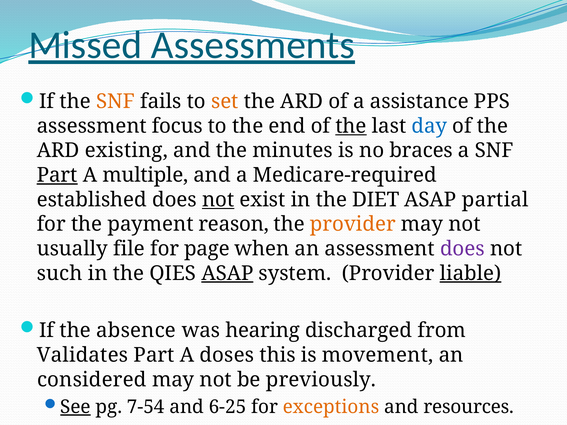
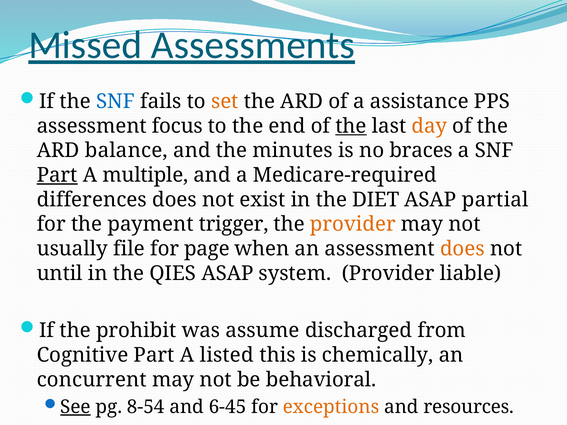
SNF at (115, 102) colour: orange -> blue
day colour: blue -> orange
existing: existing -> balance
established: established -> differences
not at (218, 200) underline: present -> none
reason: reason -> trigger
does at (462, 249) colour: purple -> orange
such: such -> until
ASAP at (227, 273) underline: present -> none
liable underline: present -> none
absence: absence -> prohibit
hearing: hearing -> assume
Validates: Validates -> Cognitive
doses: doses -> listed
movement: movement -> chemically
considered: considered -> concurrent
previously: previously -> behavioral
7-54: 7-54 -> 8-54
6-25: 6-25 -> 6-45
